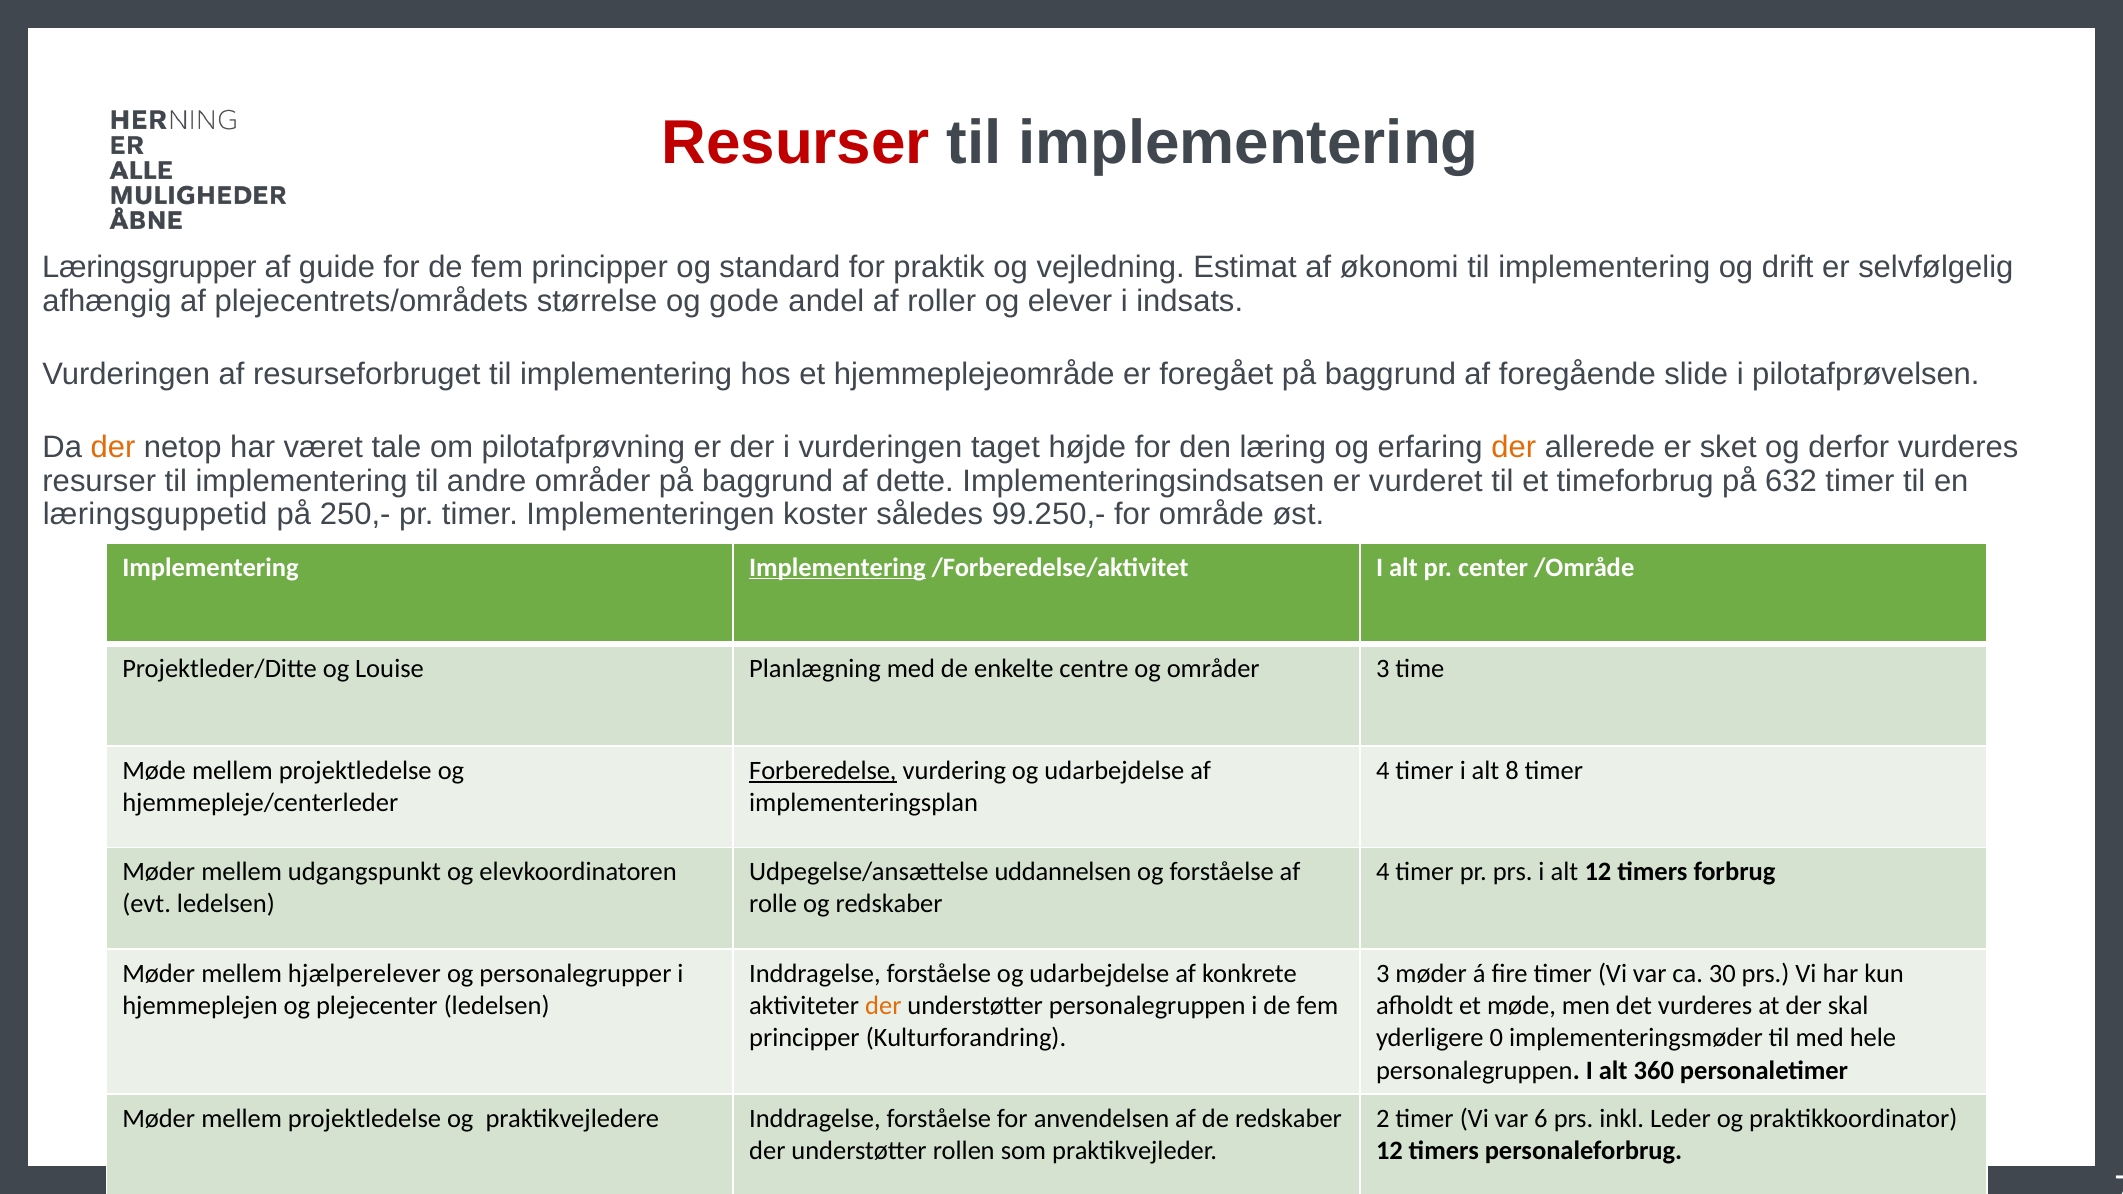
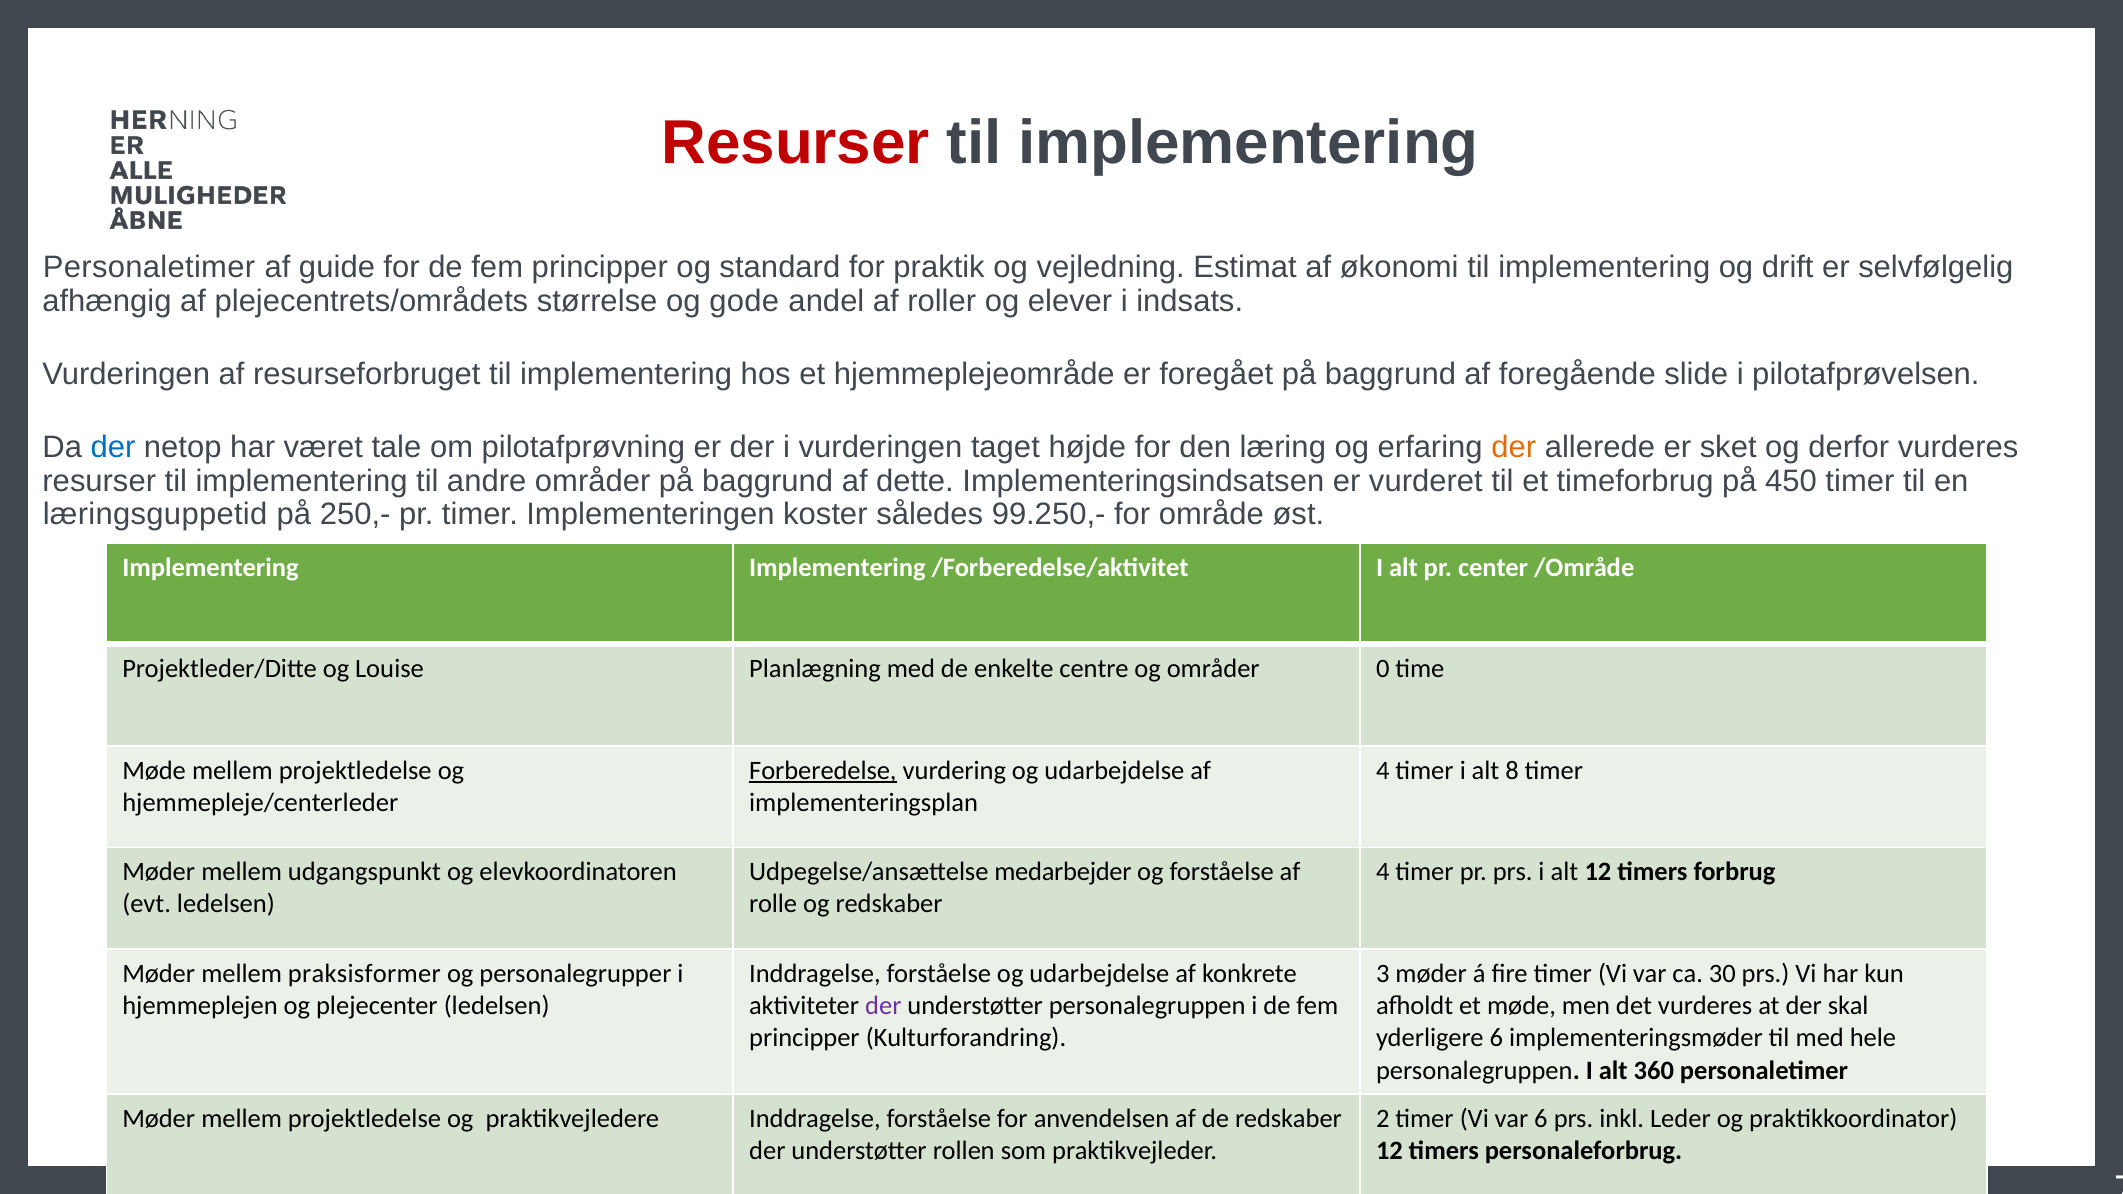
Læringsgrupper at (149, 268): Læringsgrupper -> Personaletimer
der at (113, 448) colour: orange -> blue
632: 632 -> 450
Implementering at (837, 567) underline: present -> none
områder 3: 3 -> 0
uddannelsen: uddannelsen -> medarbejder
hjælperelever: hjælperelever -> praksisformer
der at (883, 1006) colour: orange -> purple
yderligere 0: 0 -> 6
